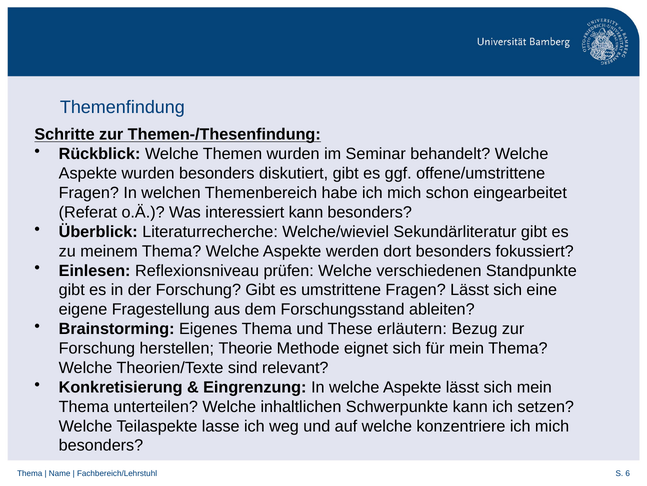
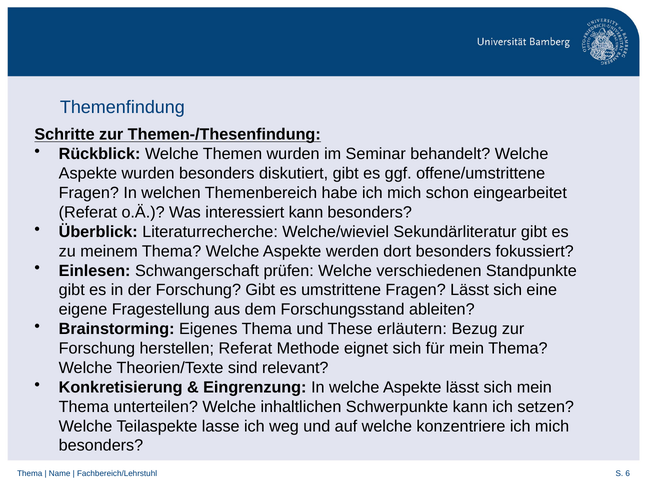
Reflexionsniveau: Reflexionsniveau -> Schwangerschaft
herstellen Theorie: Theorie -> Referat
